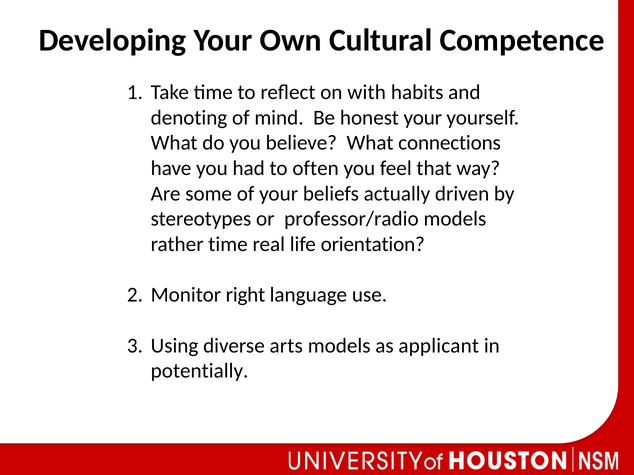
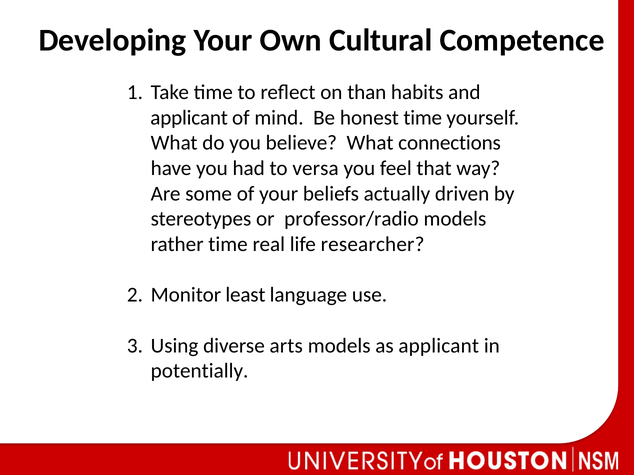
with: with -> than
denoting at (189, 118): denoting -> applicant
honest your: your -> time
often: often -> versa
orientation: orientation -> researcher
right: right -> least
